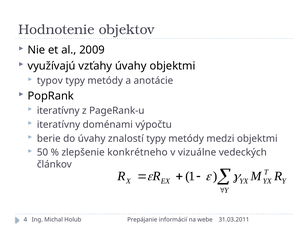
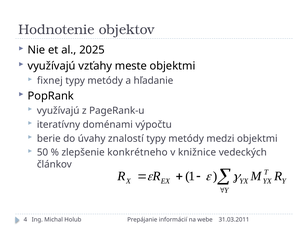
2009: 2009 -> 2025
vzťahy úvahy: úvahy -> meste
typov: typov -> fixnej
anotácie: anotácie -> hľadanie
iteratívny at (58, 111): iteratívny -> využívajú
vizuálne: vizuálne -> knižnice
